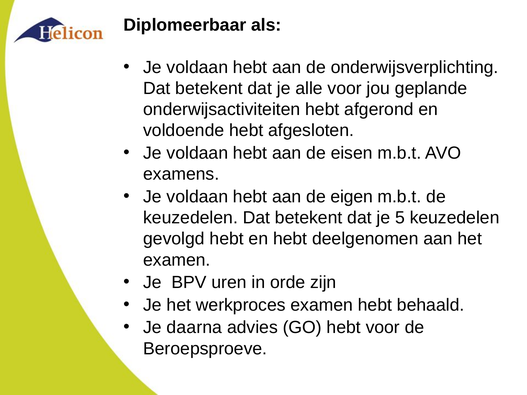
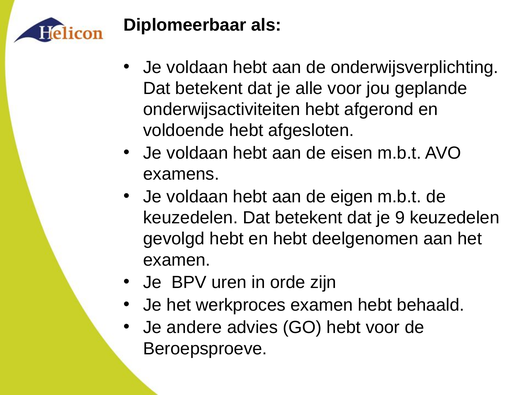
5: 5 -> 9
daarna: daarna -> andere
